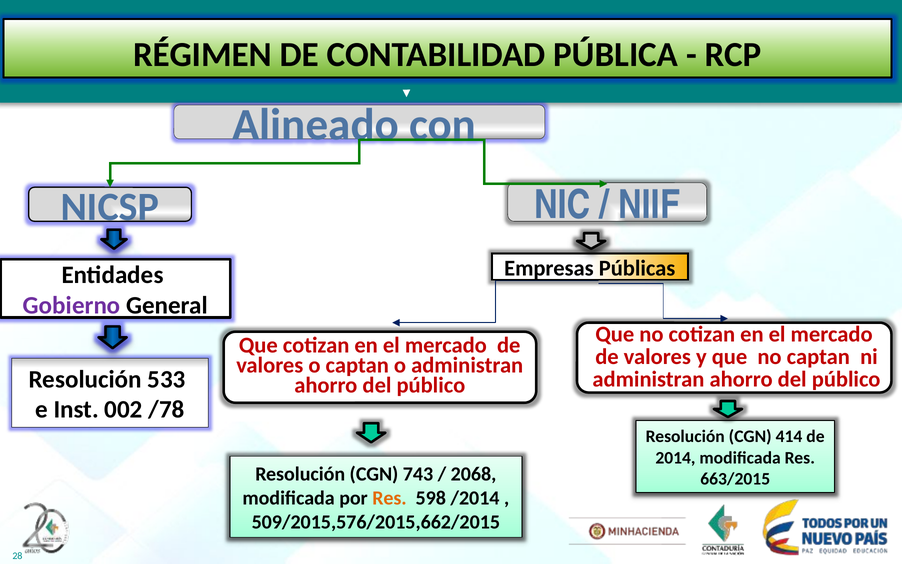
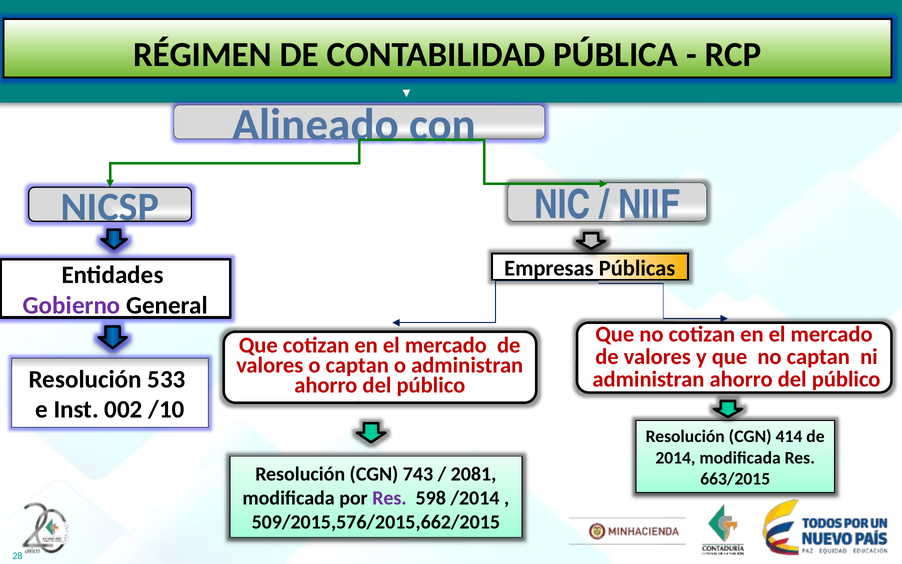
/78: /78 -> /10
2068: 2068 -> 2081
Res at (390, 498) colour: orange -> purple
